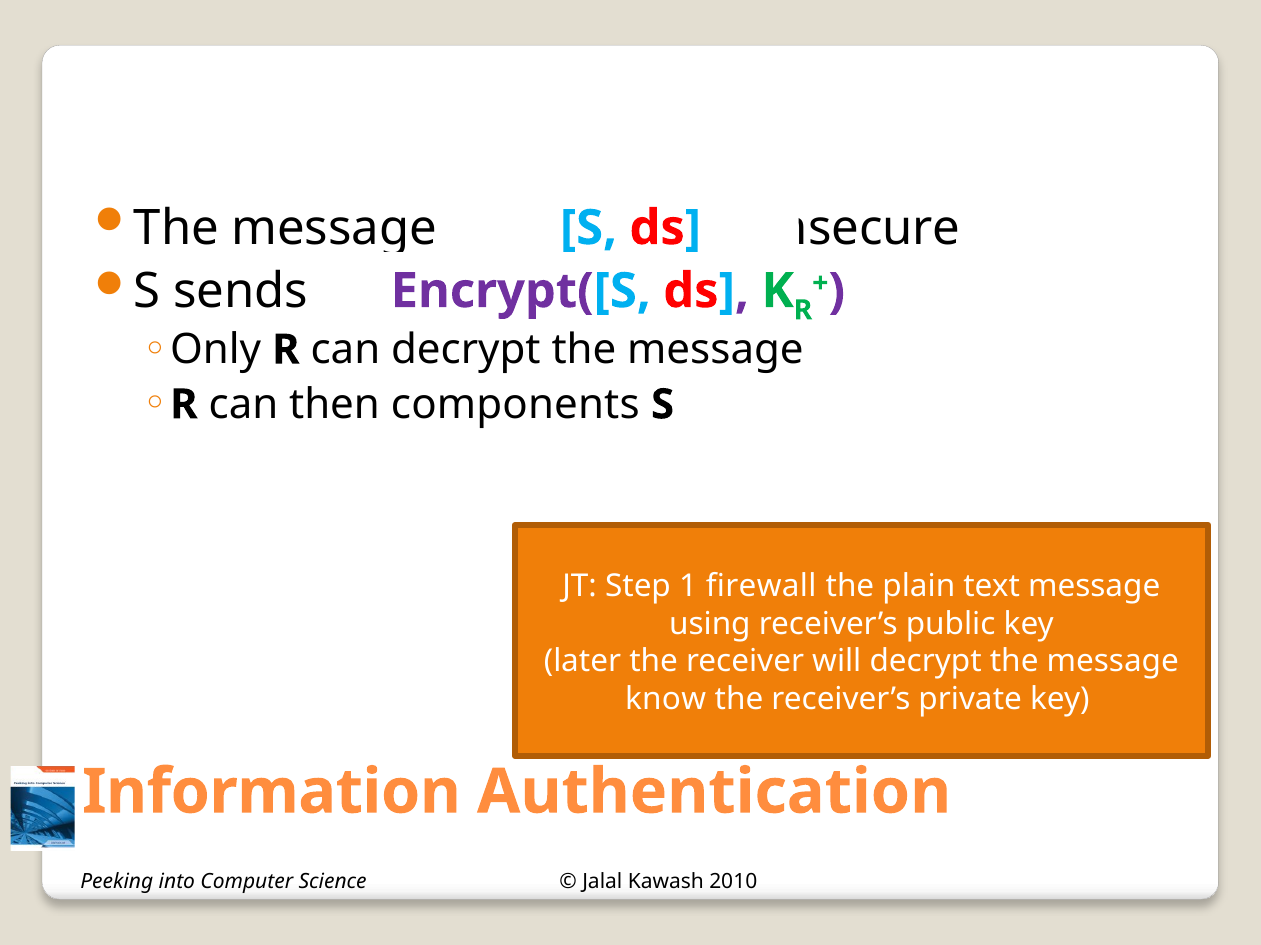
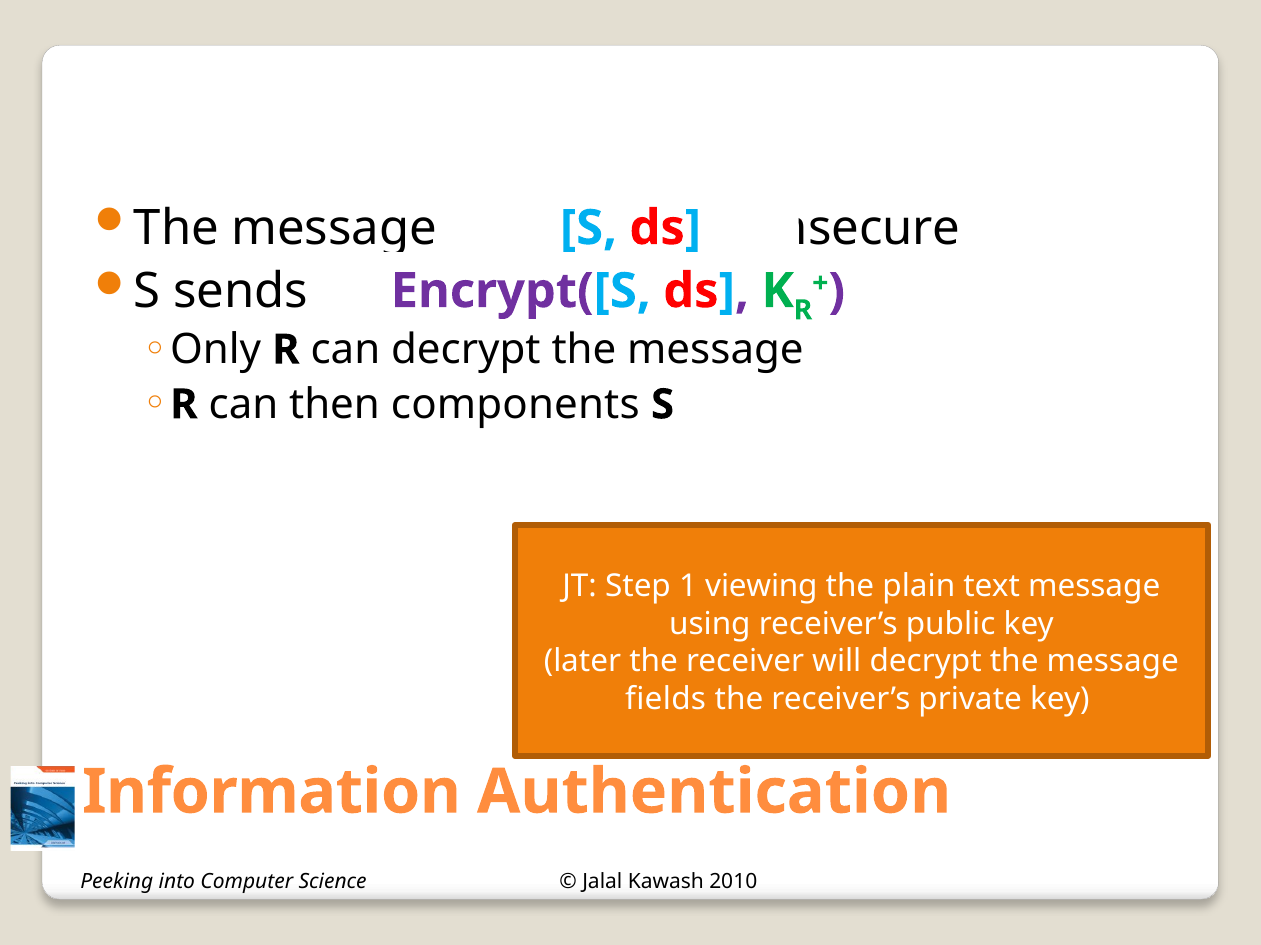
firewall: firewall -> viewing
know: know -> fields
